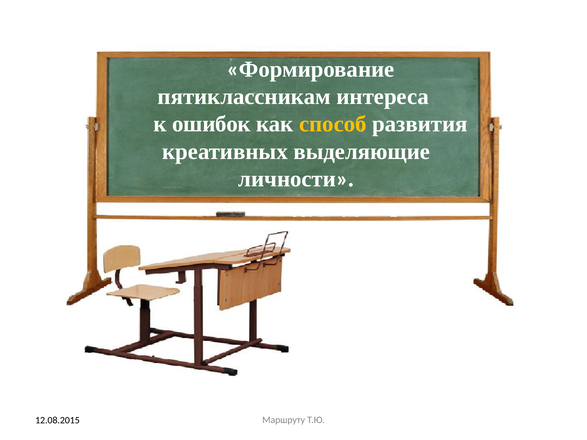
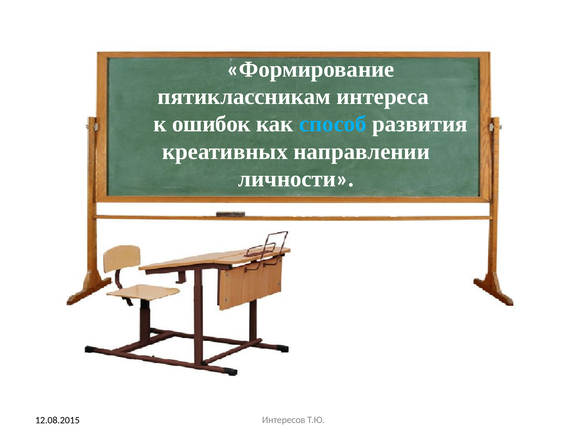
способ colour: yellow -> light blue
выделяющие: выделяющие -> направлении
Маршруту: Маршруту -> Интересов
